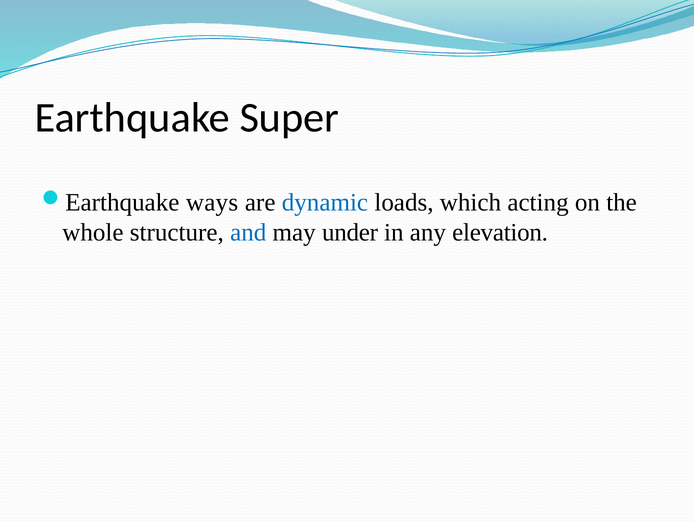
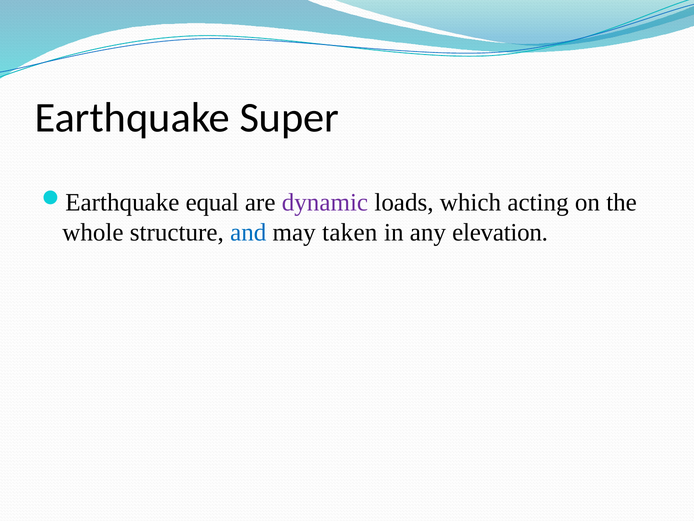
ways: ways -> equal
dynamic colour: blue -> purple
under: under -> taken
